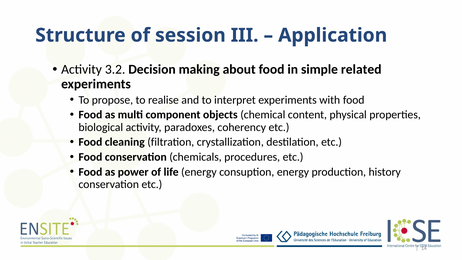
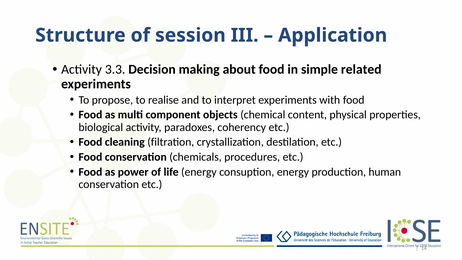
3.2: 3.2 -> 3.3
history: history -> human
